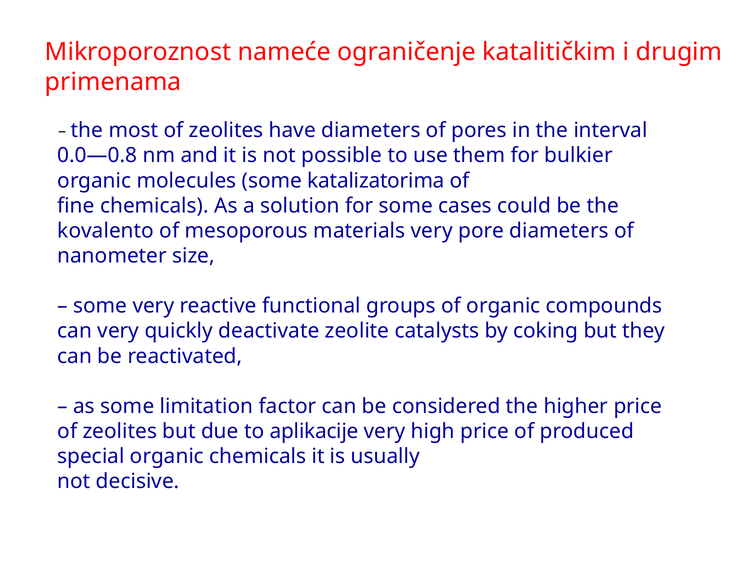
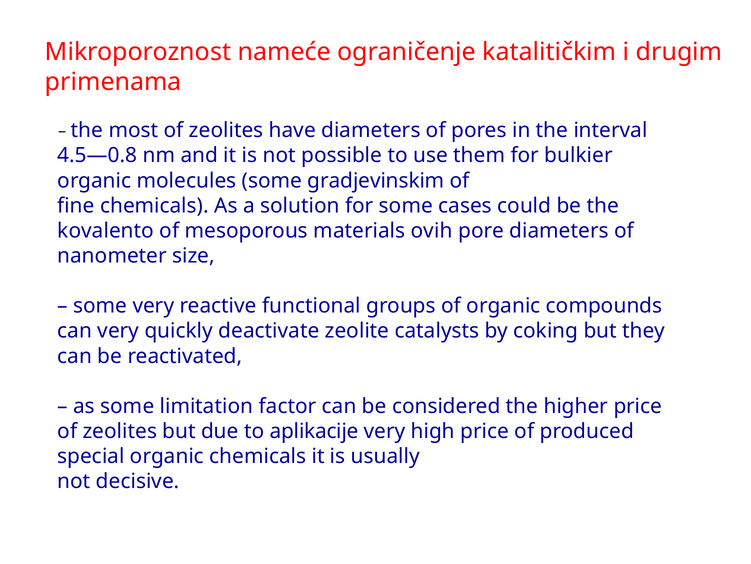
0.0—0.8: 0.0—0.8 -> 4.5—0.8
katalizatorima: katalizatorima -> gradjevinskim
materials very: very -> ovih
